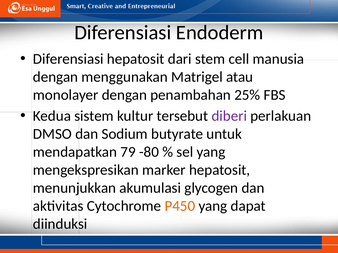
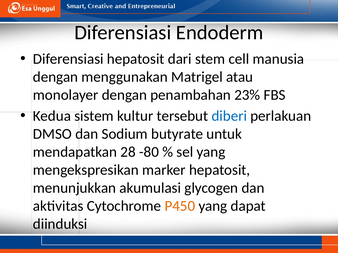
25%: 25% -> 23%
diberi colour: purple -> blue
79: 79 -> 28
